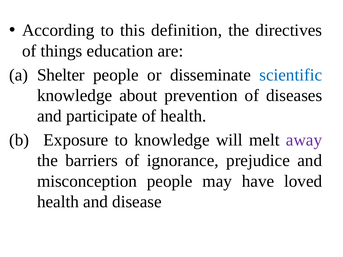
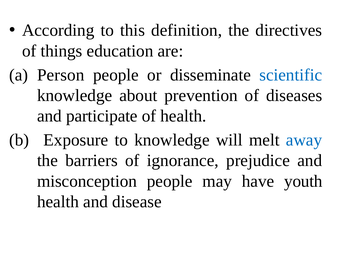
Shelter: Shelter -> Person
away colour: purple -> blue
loved: loved -> youth
